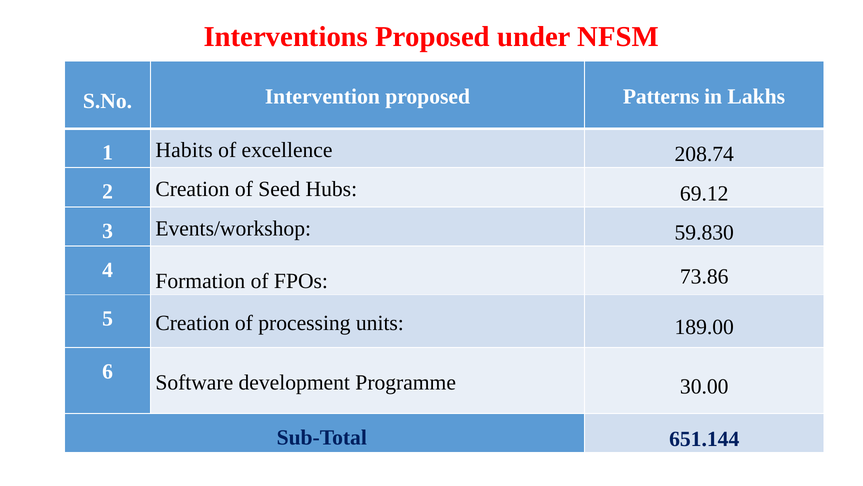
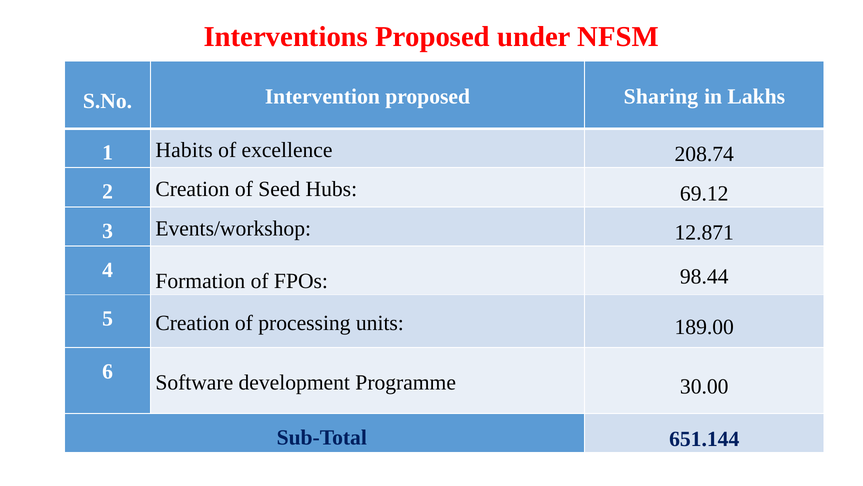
Patterns: Patterns -> Sharing
59.830: 59.830 -> 12.871
73.86: 73.86 -> 98.44
